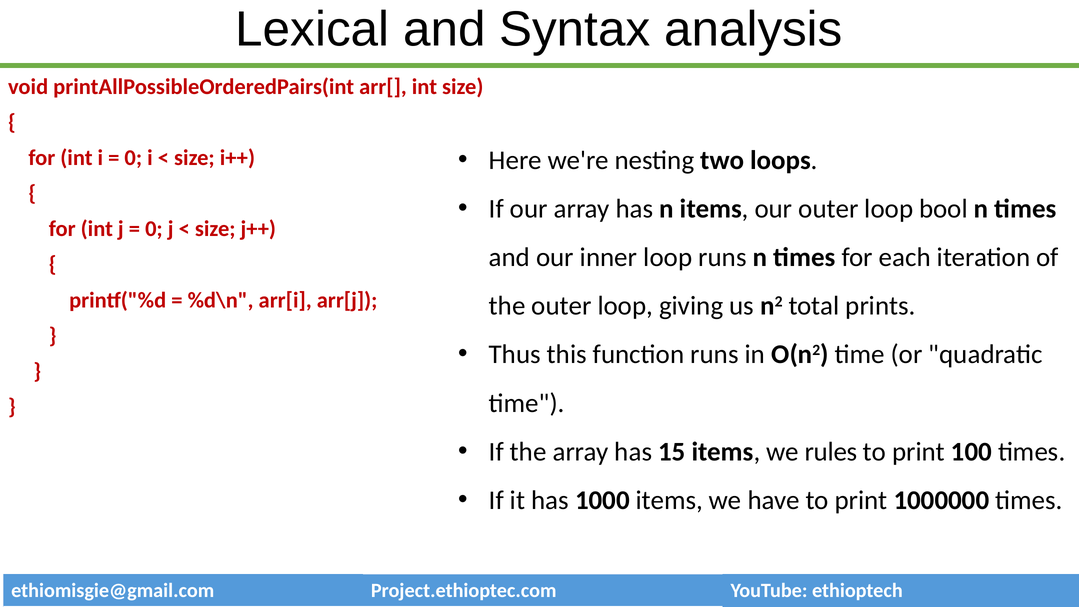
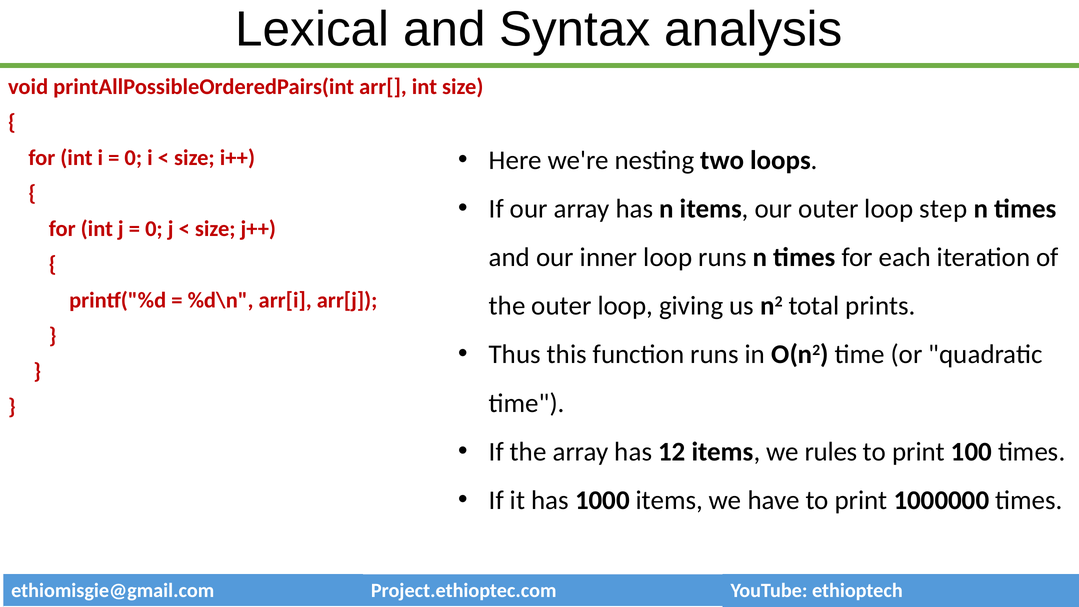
bool: bool -> step
15: 15 -> 12
